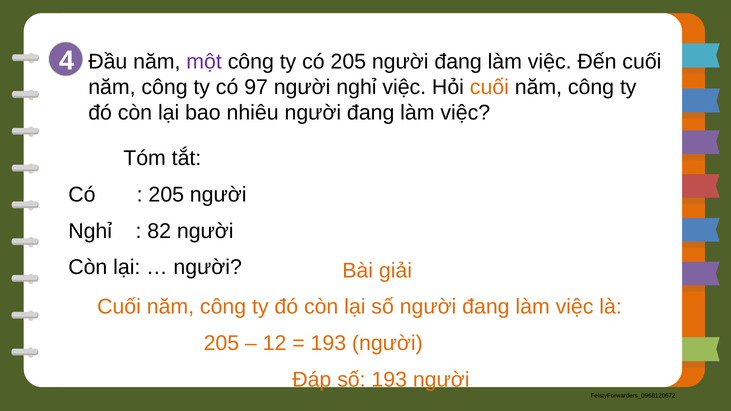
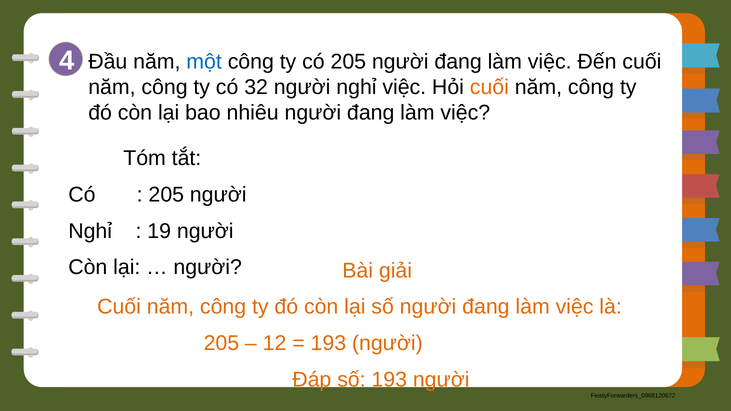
một colour: purple -> blue
97: 97 -> 32
82: 82 -> 19
